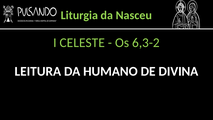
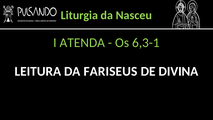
CELESTE: CELESTE -> ATENDA
6,3-2: 6,3-2 -> 6,3-1
HUMANO: HUMANO -> FARISEUS
